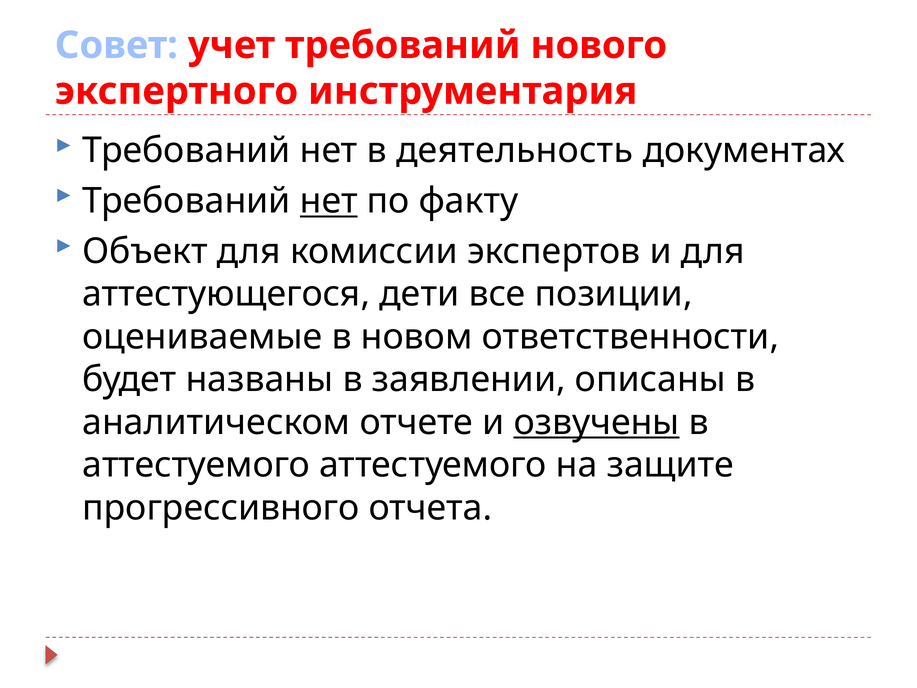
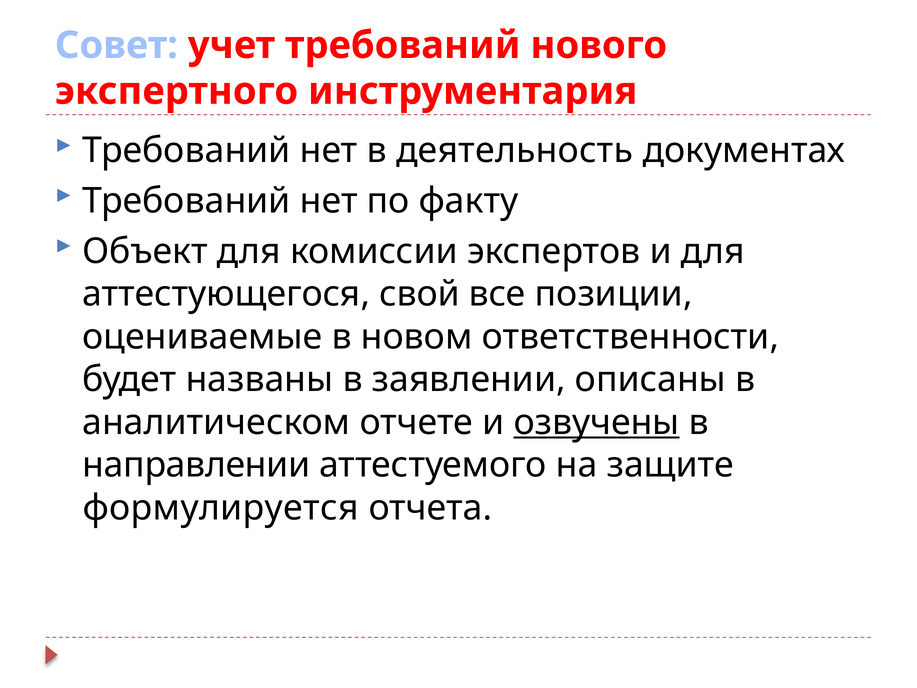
нет at (329, 201) underline: present -> none
дети: дети -> свой
аттестуемого at (196, 465): аттестуемого -> направлении
прогрессивного: прогрессивного -> формулируется
